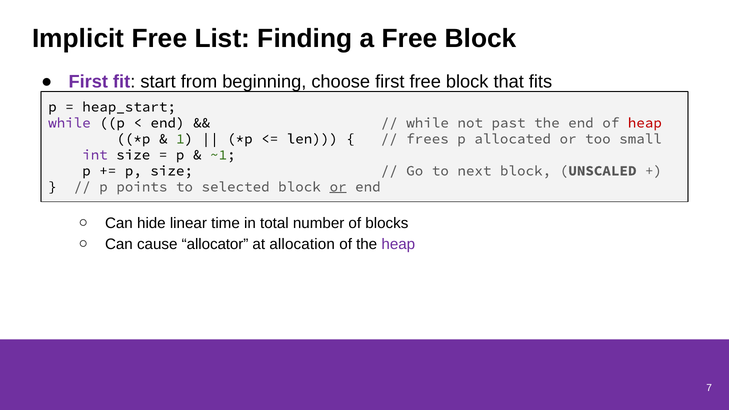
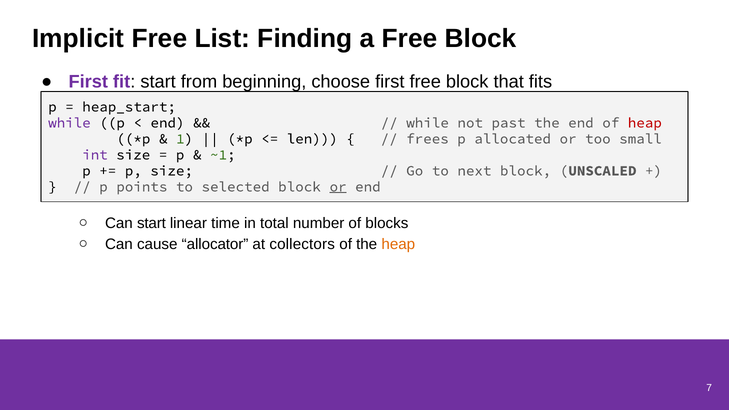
Can hide: hide -> start
allocation: allocation -> collectors
heap at (398, 244) colour: purple -> orange
